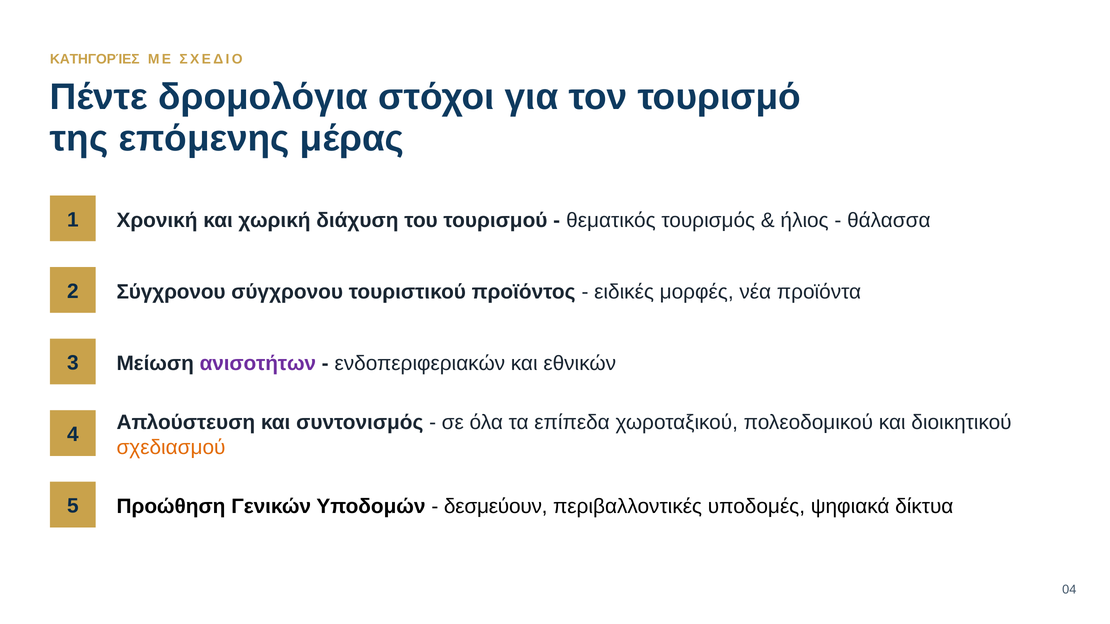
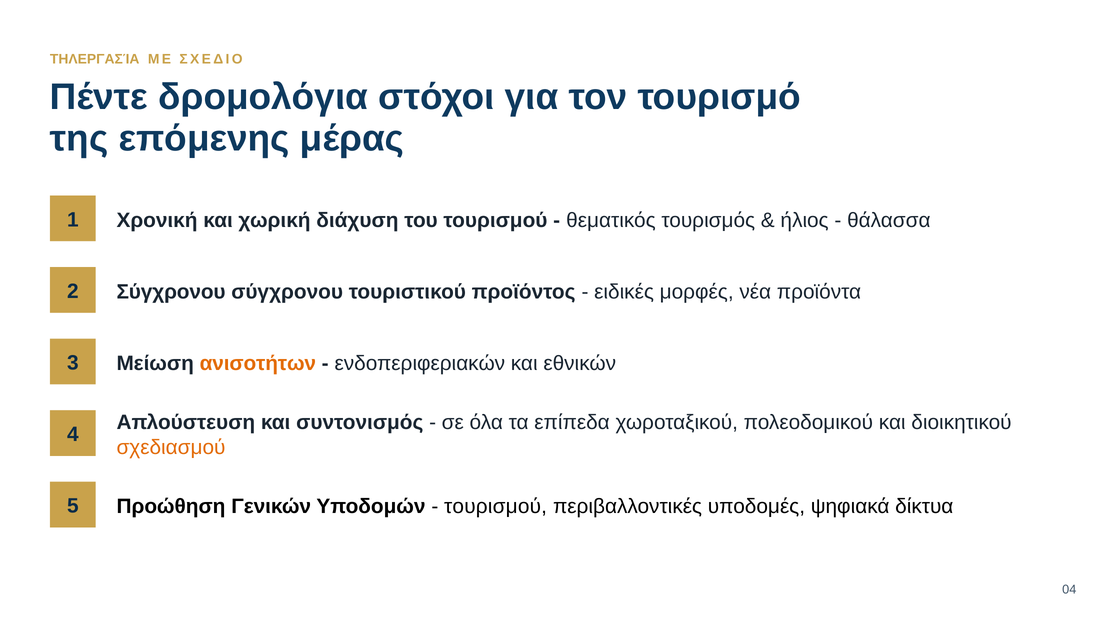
ΚΑΤΗΓΟΡΊΕΣ: ΚΑΤΗΓΟΡΊΕΣ -> ΤΗΛΕΡΓΑΣΊΑ
ανισοτήτων colour: purple -> orange
δεσμεύουν at (496, 507): δεσμεύουν -> τουρισμού
